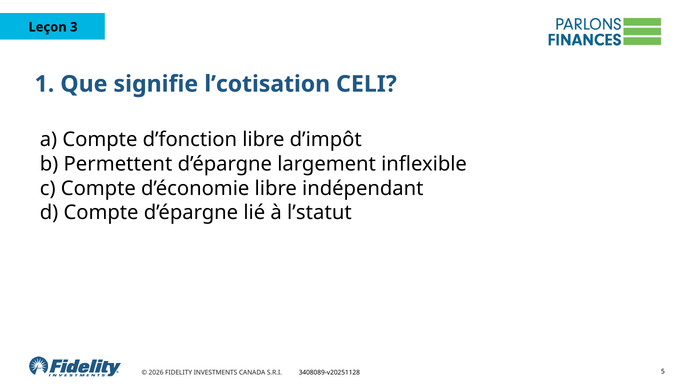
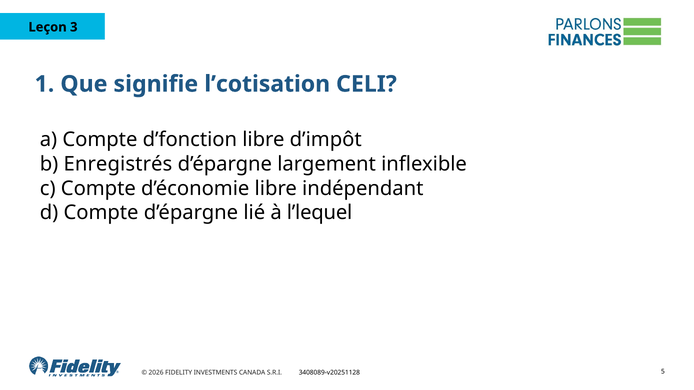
Permettent: Permettent -> Enregistrés
l’statut: l’statut -> l’lequel
